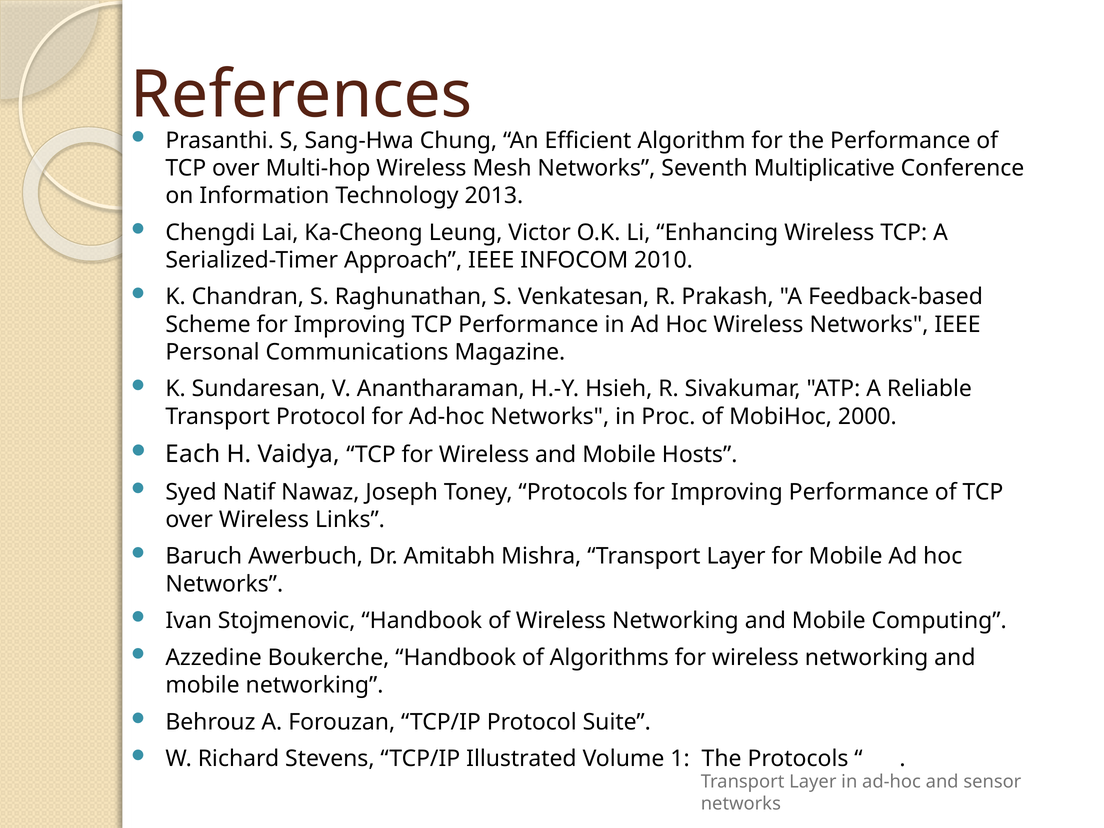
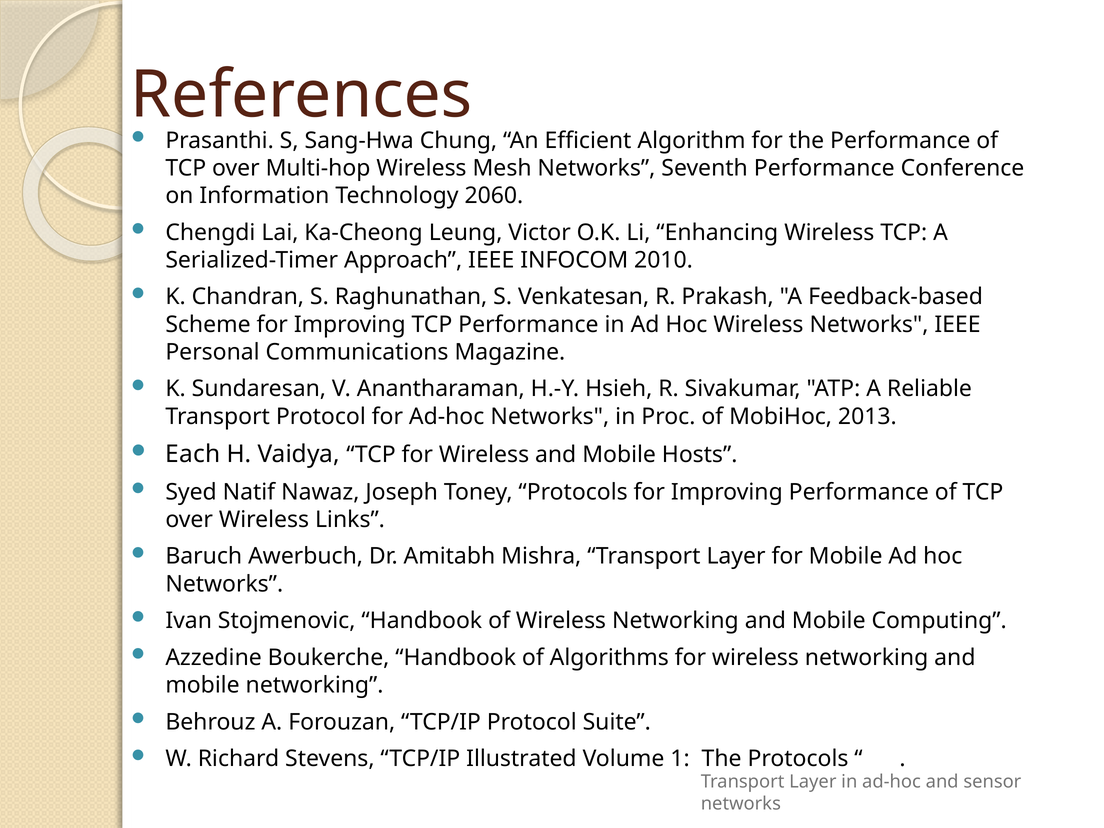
Seventh Multiplicative: Multiplicative -> Performance
2013: 2013 -> 2060
2000: 2000 -> 2013
